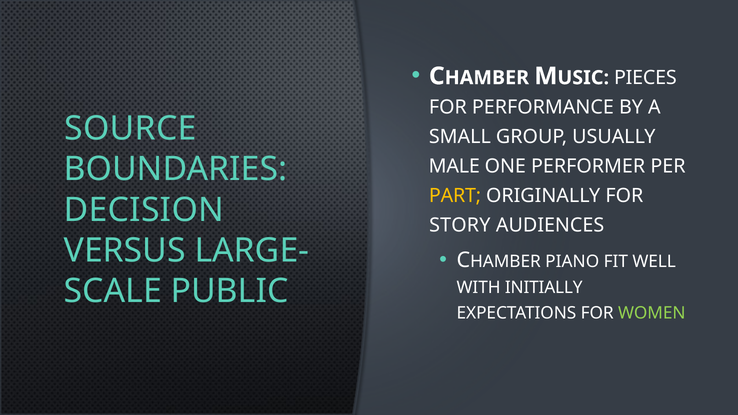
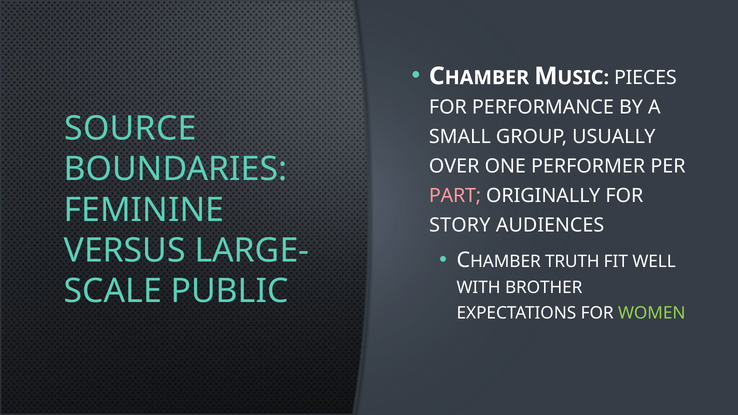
MALE: MALE -> OVER
PART colour: yellow -> pink
DECISION: DECISION -> FEMININE
PIANO: PIANO -> TRUTH
INITIALLY: INITIALLY -> BROTHER
